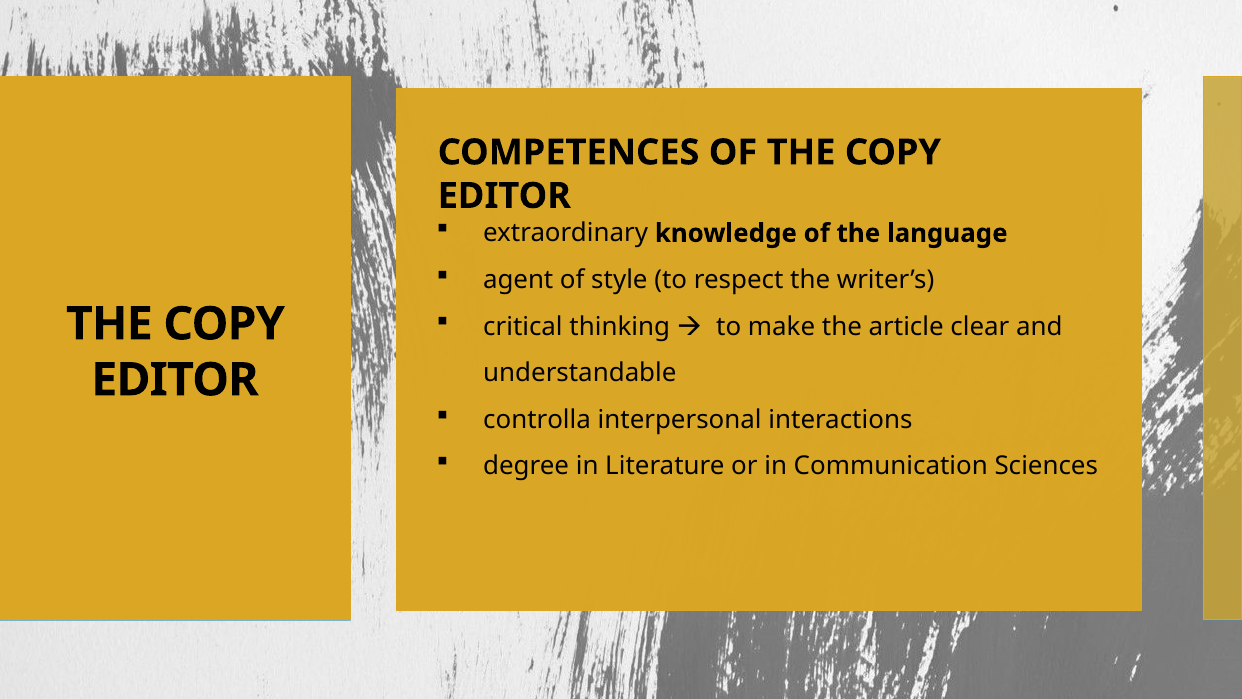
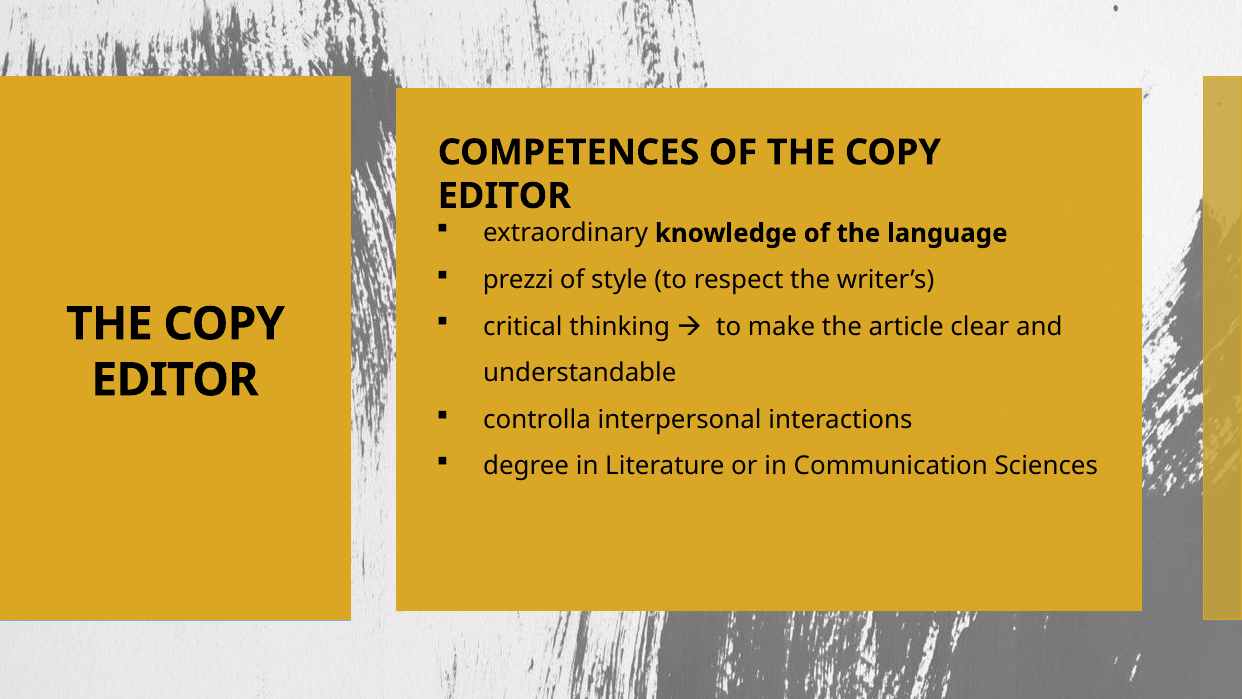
agent: agent -> prezzi
